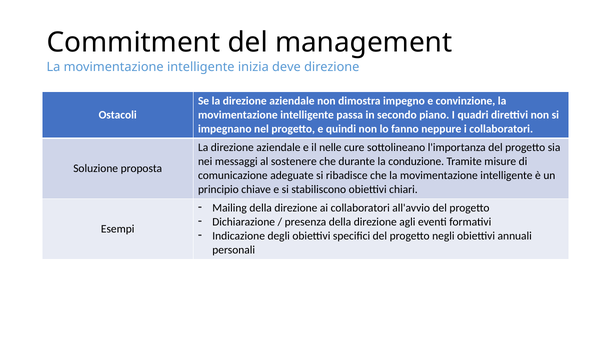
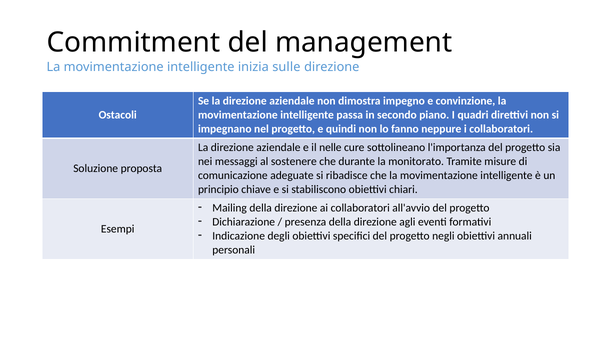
deve: deve -> sulle
conduzione: conduzione -> monitorato
